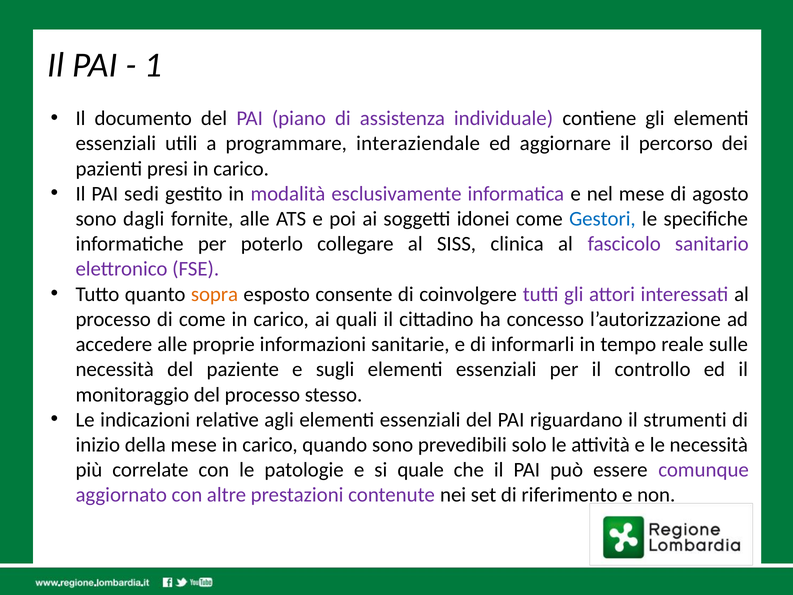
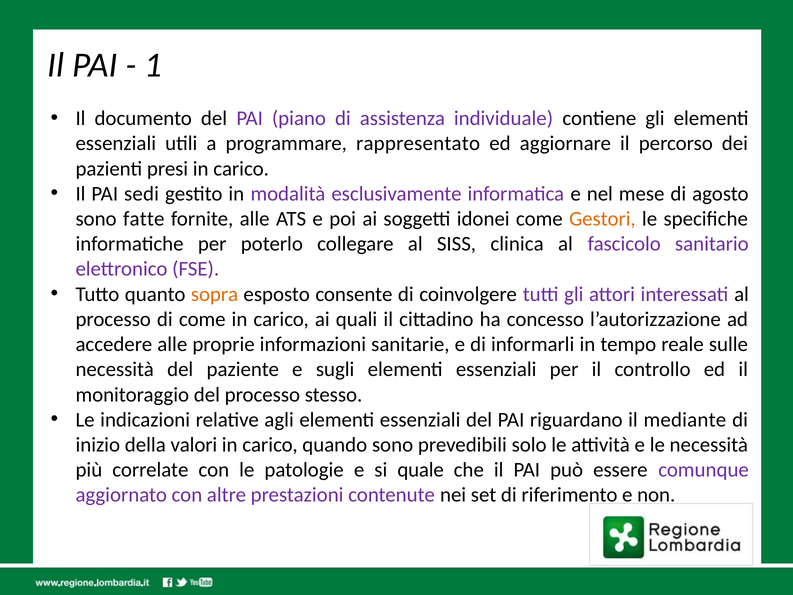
interaziendale: interaziendale -> rappresentato
dagli: dagli -> fatte
Gestori colour: blue -> orange
strumenti: strumenti -> mediante
della mese: mese -> valori
